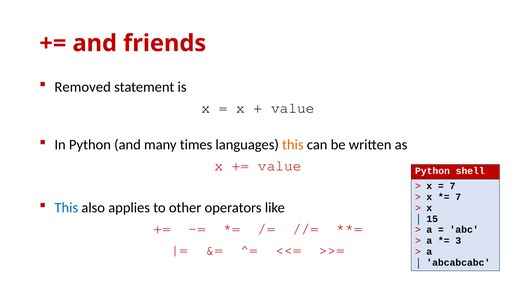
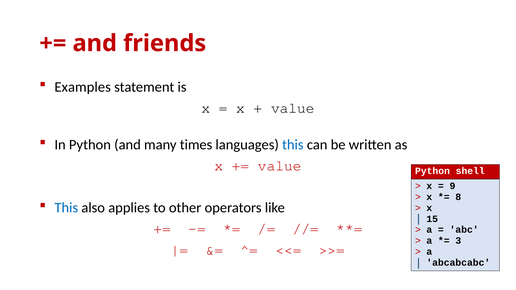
Removed: Removed -> Examples
this at (293, 145) colour: orange -> blue
7 at (452, 186): 7 -> 9
7 at (458, 197): 7 -> 8
